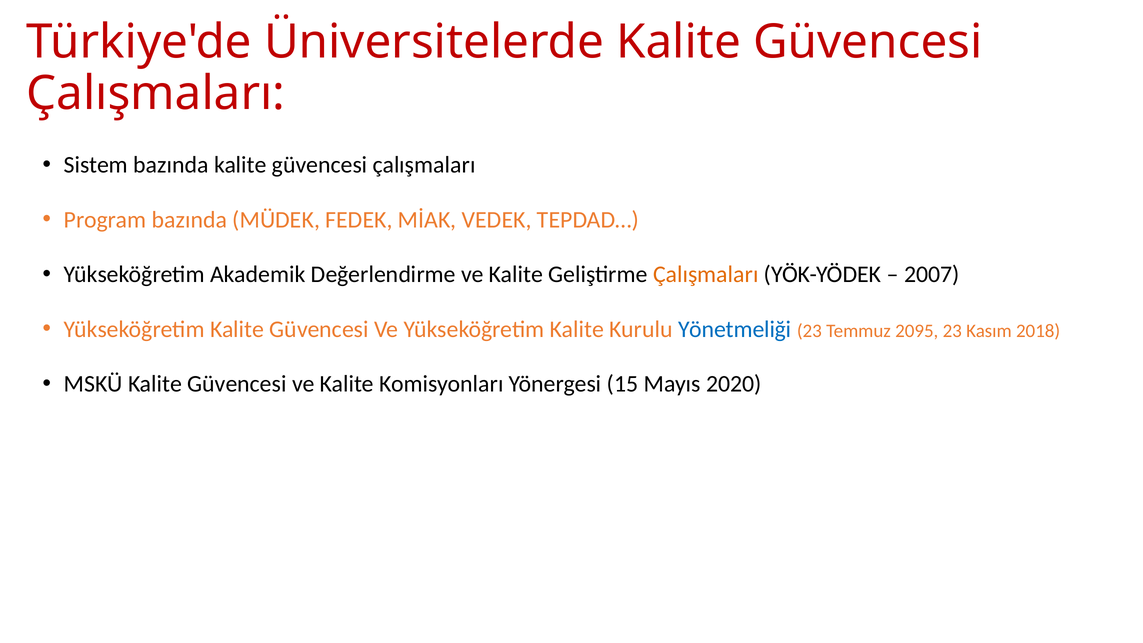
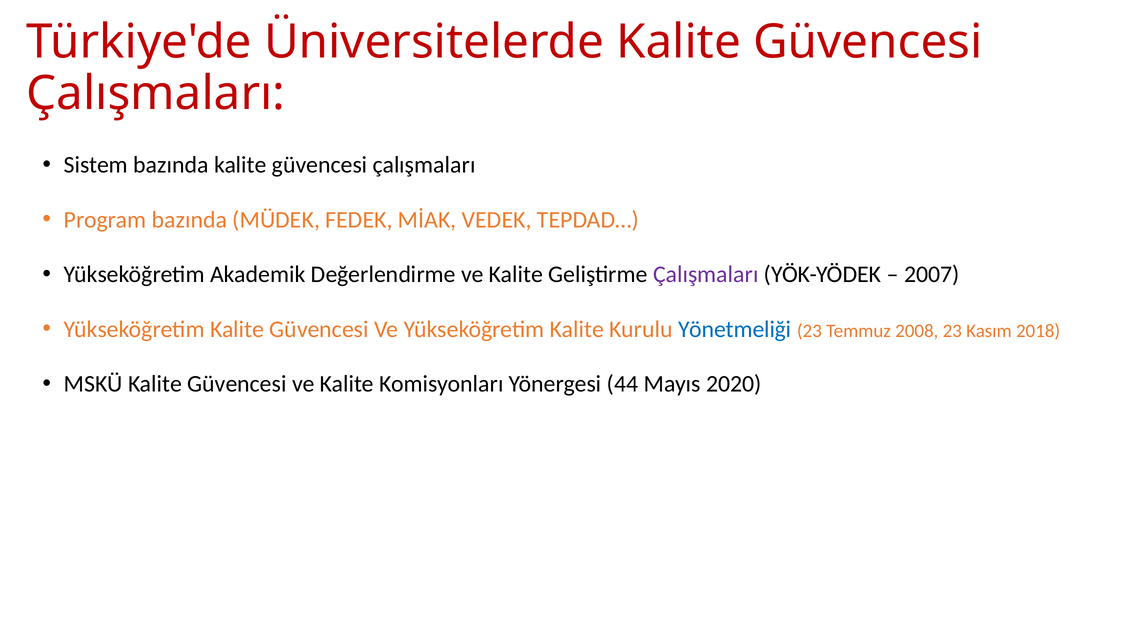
Çalışmaları at (706, 275) colour: orange -> purple
2095: 2095 -> 2008
15: 15 -> 44
